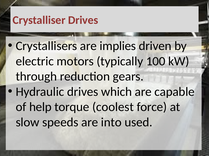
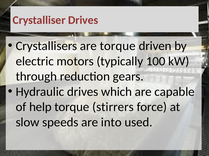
are implies: implies -> torque
coolest: coolest -> stirrers
